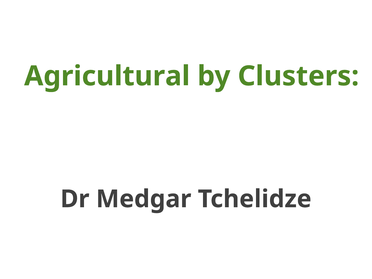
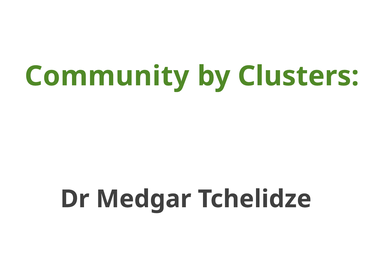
Agricultural: Agricultural -> Community
